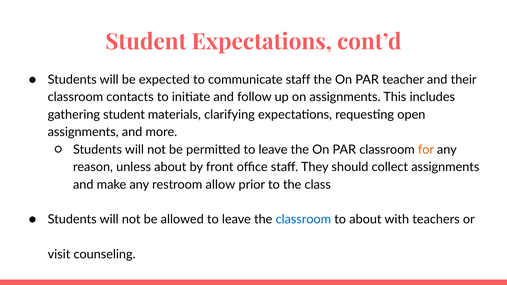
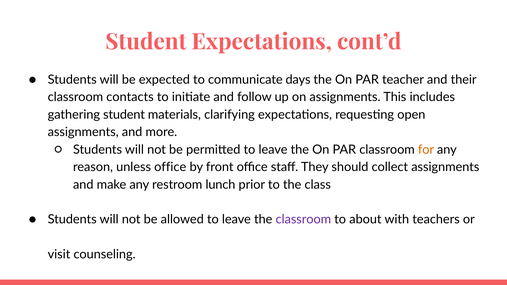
communicate staff: staff -> days
unless about: about -> office
allow: allow -> lunch
classroom at (303, 220) colour: blue -> purple
